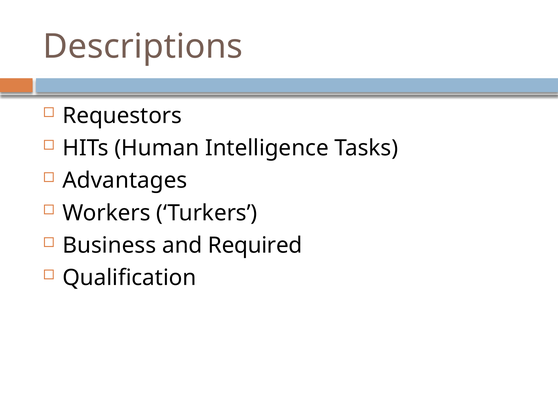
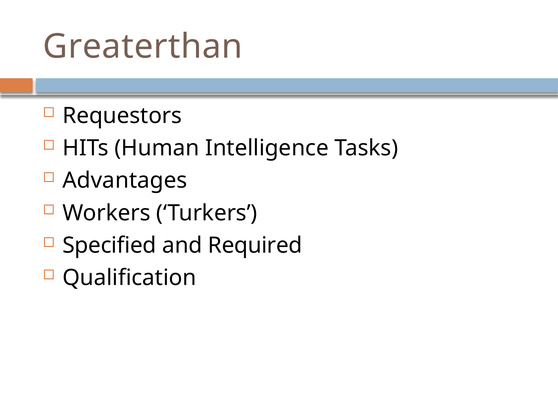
Descriptions: Descriptions -> Greaterthan
Business: Business -> Specified
